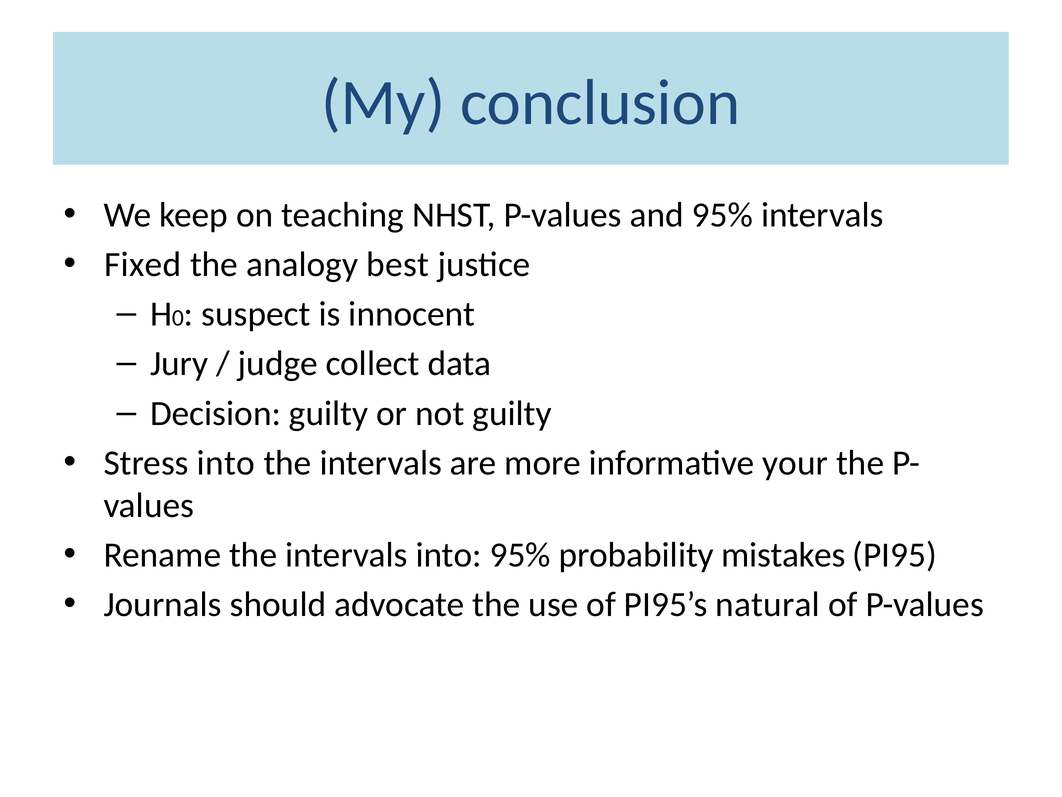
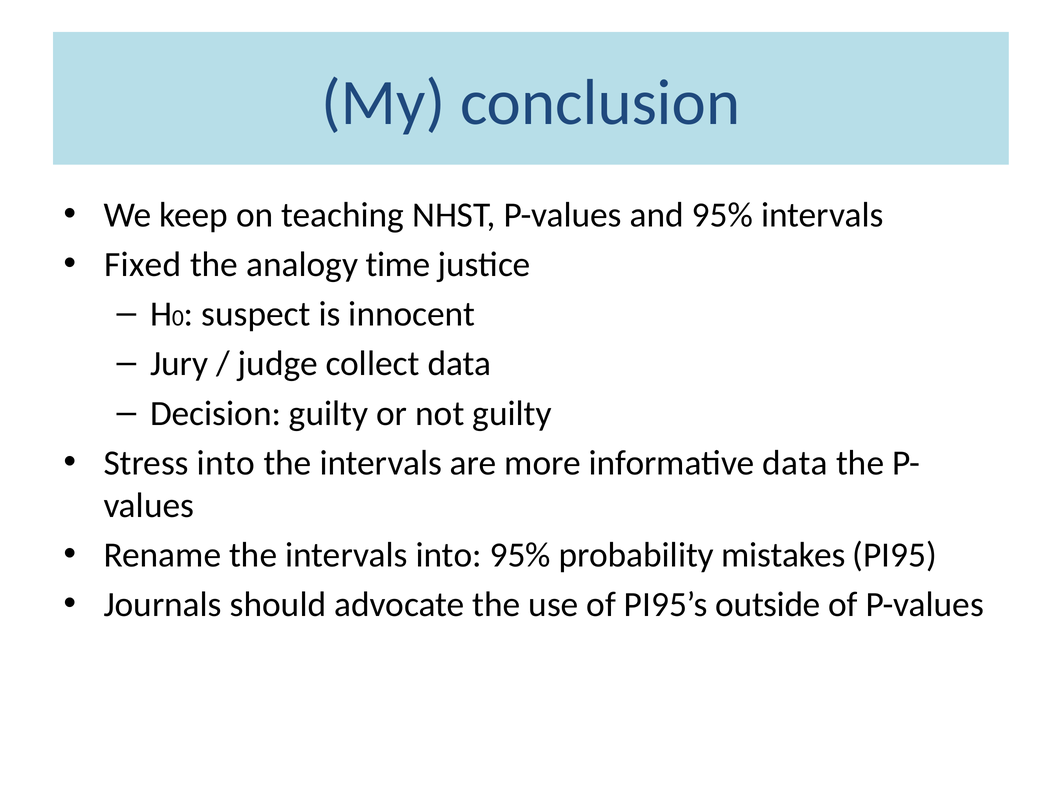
best: best -> time
informative your: your -> data
natural: natural -> outside
